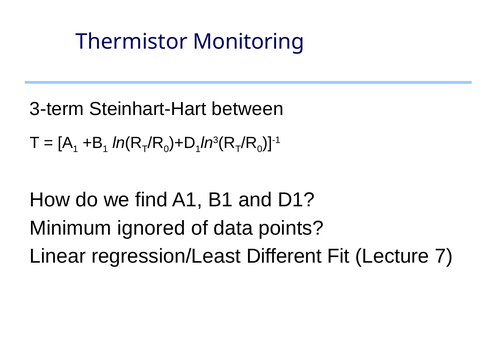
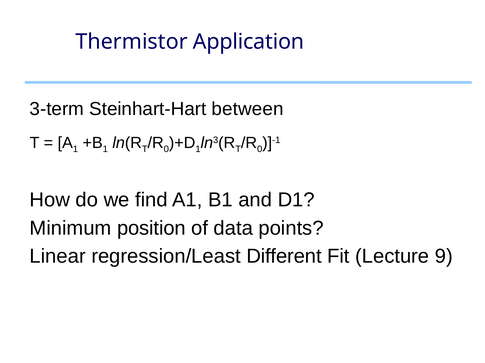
Monitoring: Monitoring -> Application
ignored: ignored -> position
7: 7 -> 9
